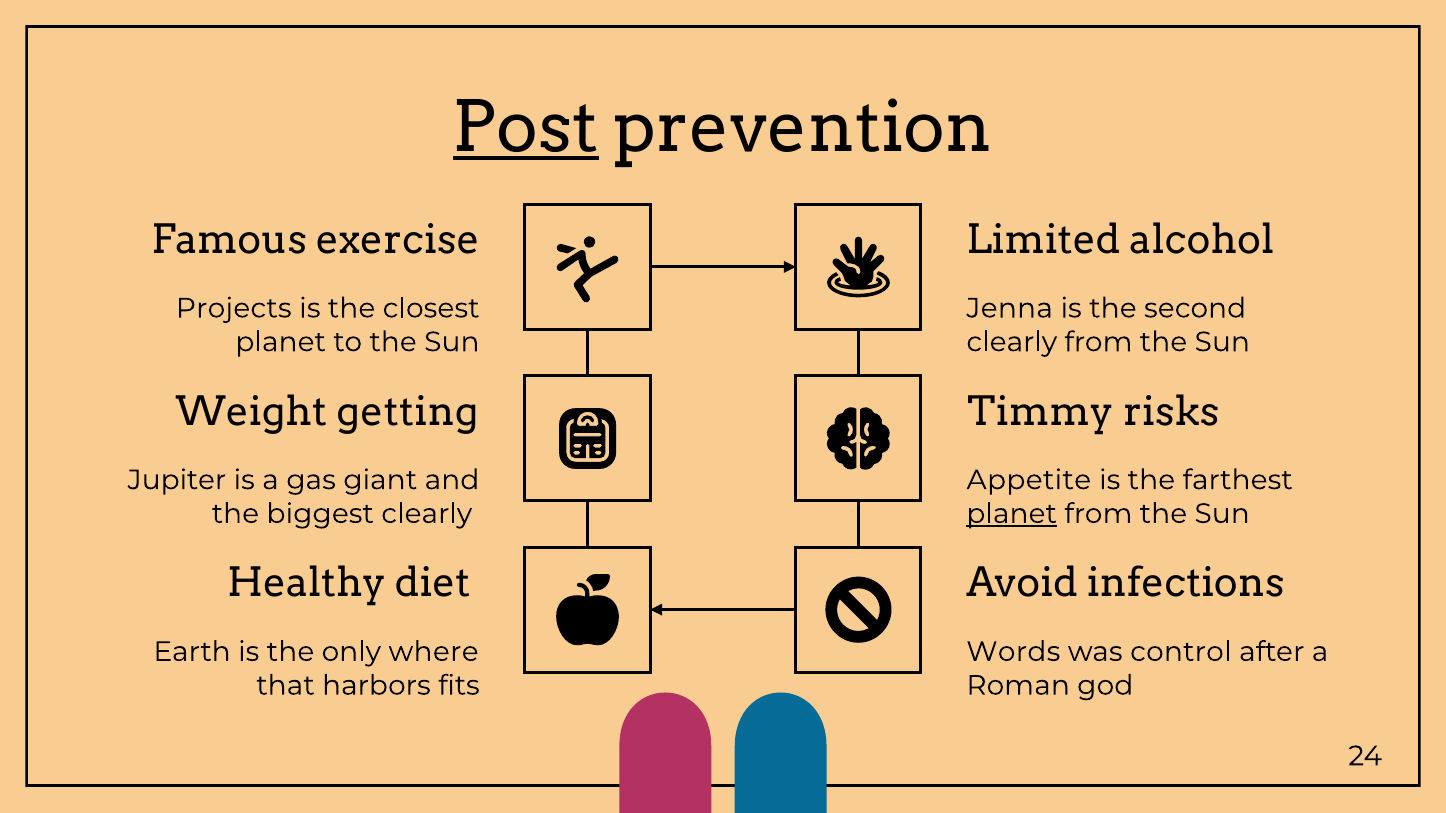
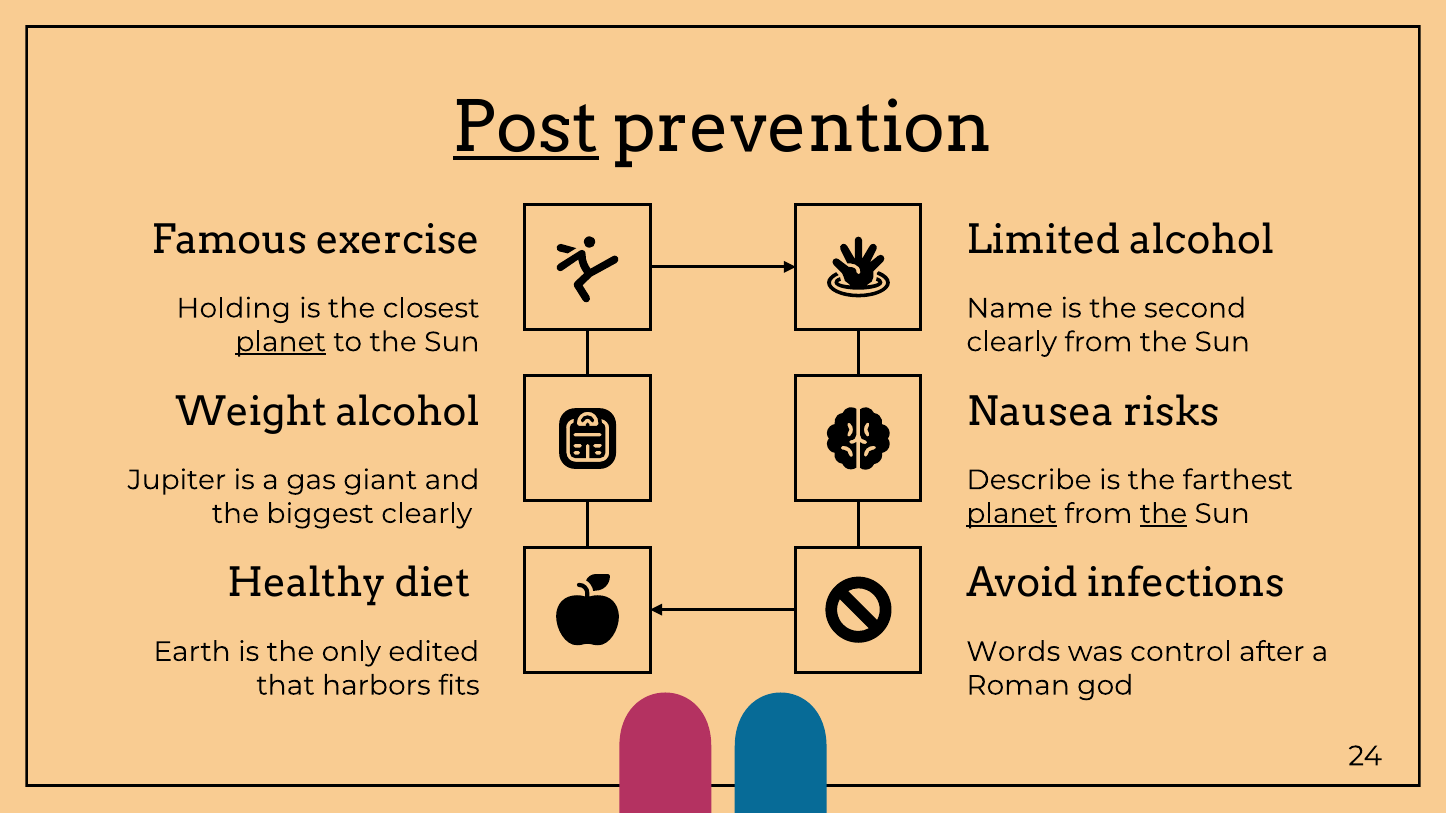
Projects: Projects -> Holding
Jenna: Jenna -> Name
planet at (281, 342) underline: none -> present
Weight getting: getting -> alcohol
Timmy: Timmy -> Nausea
Appetite: Appetite -> Describe
the at (1163, 514) underline: none -> present
where: where -> edited
